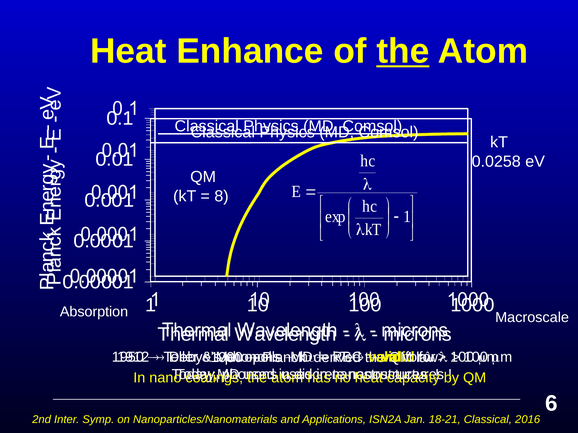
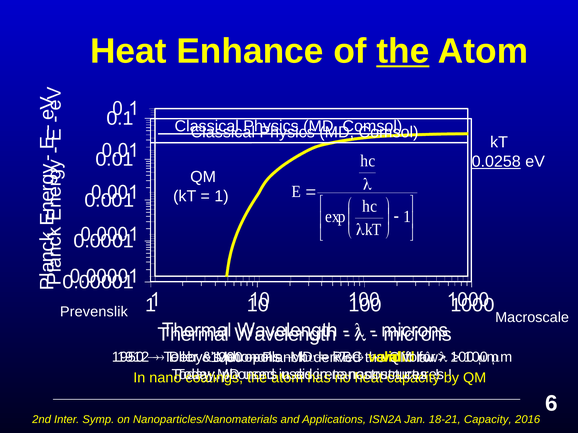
0.0258 underline: none -> present
8 at (222, 196): 8 -> 1
Absorption: Absorption -> Prevenslik
18-21 Classical: Classical -> Capacity
